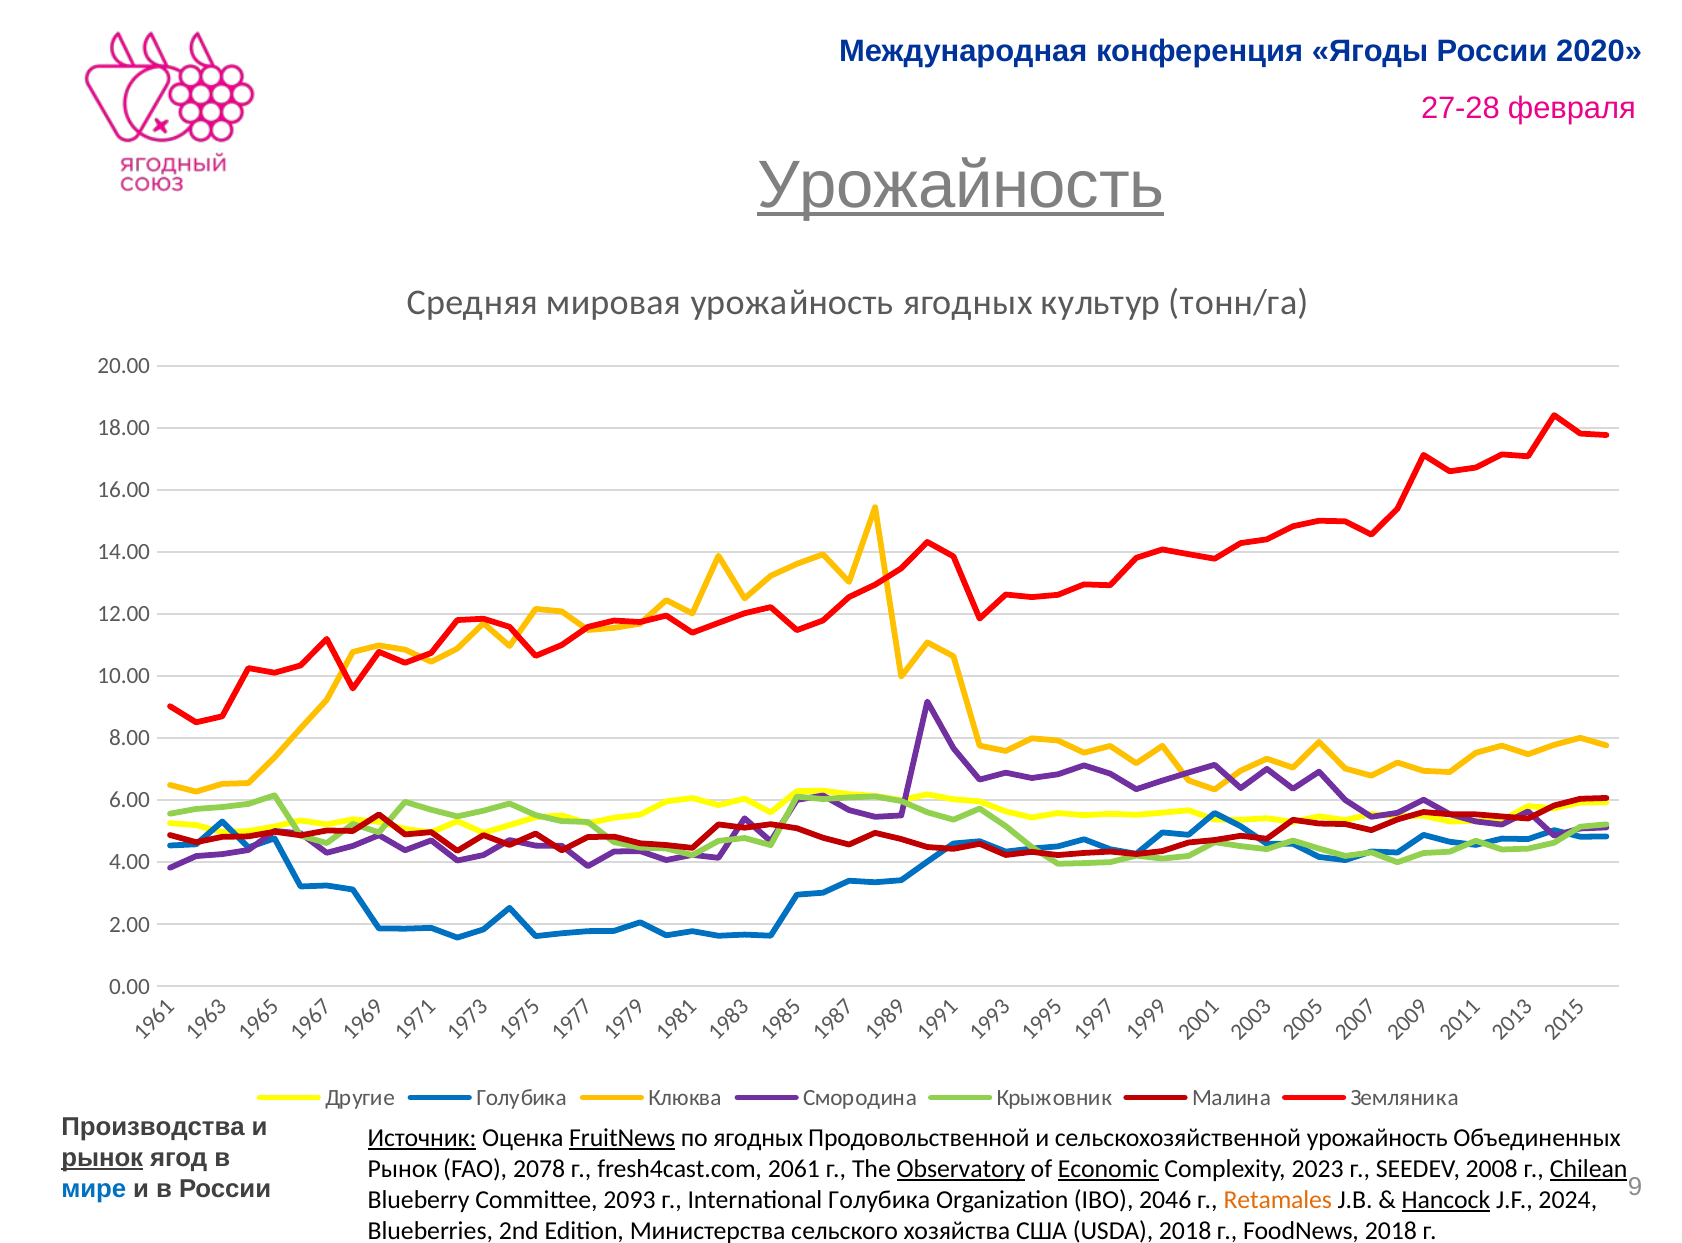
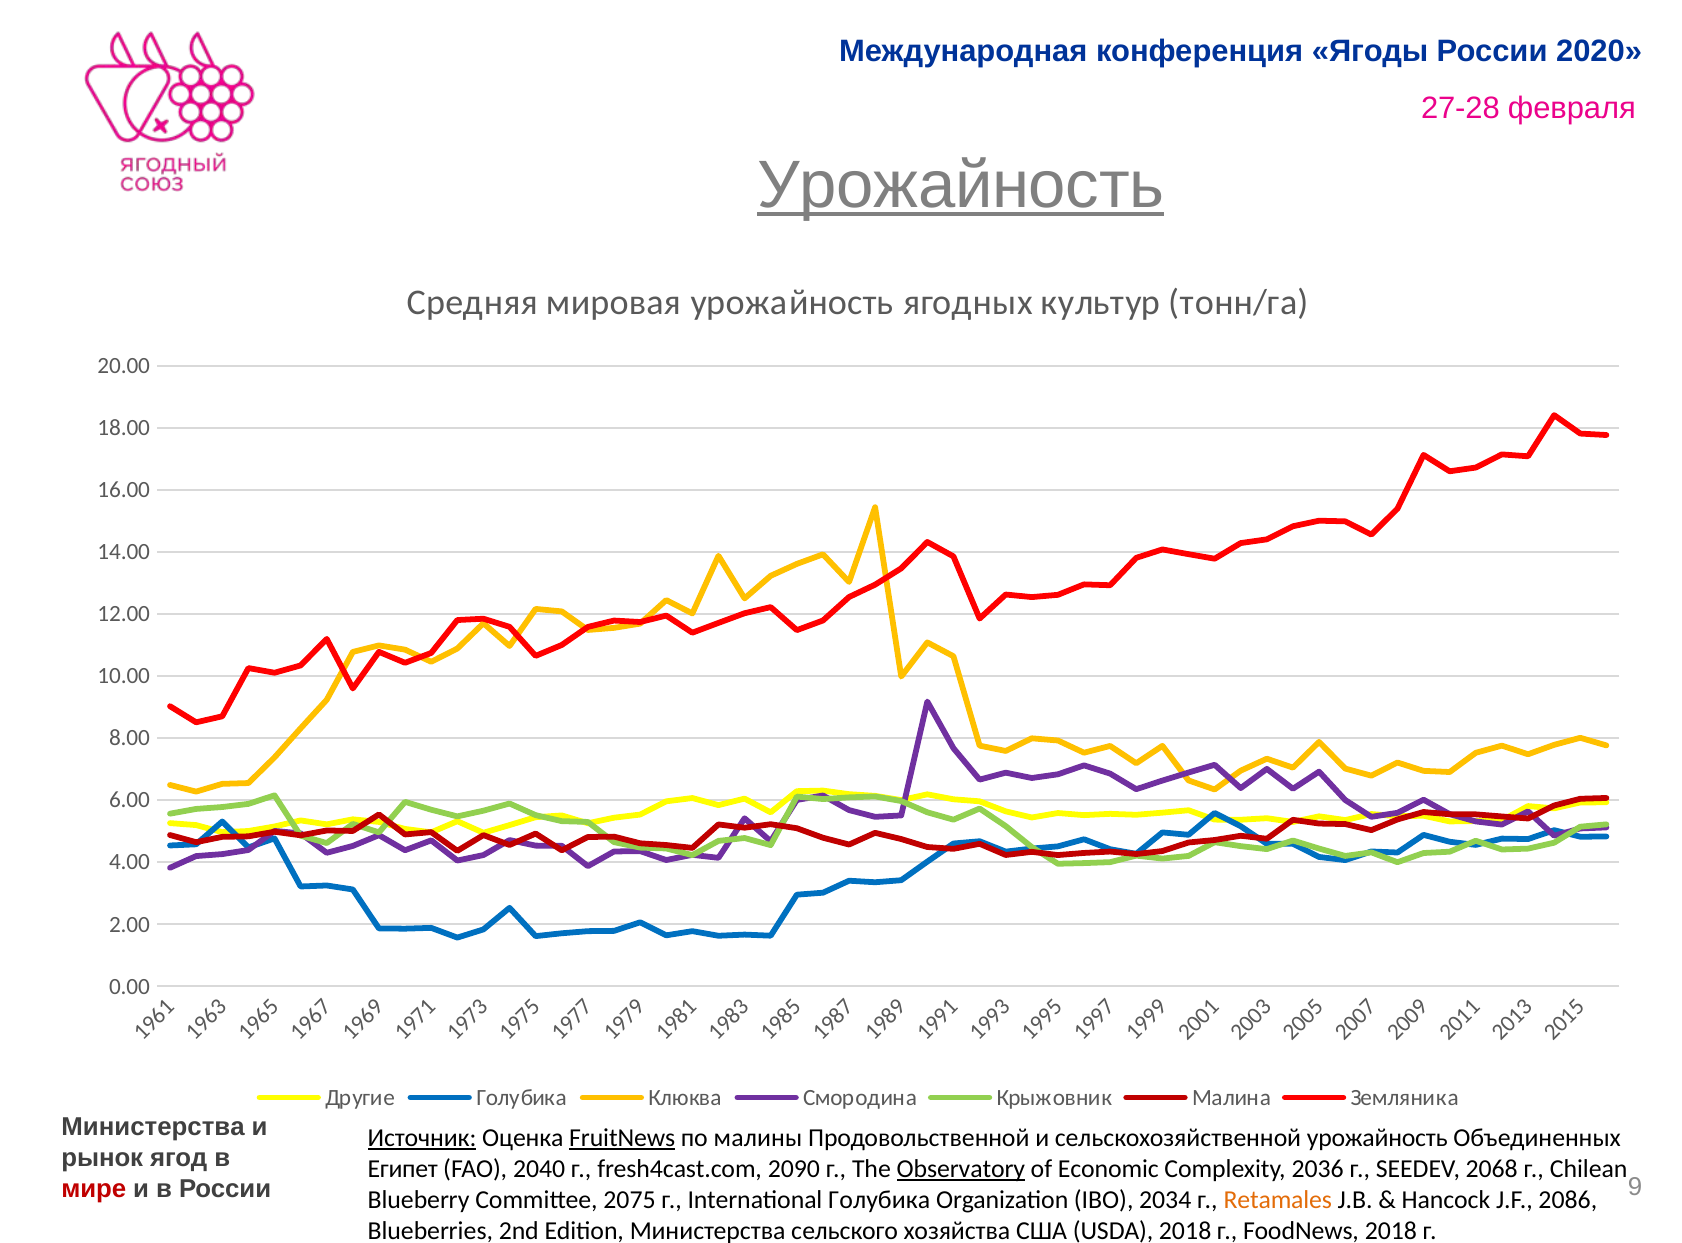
Производства at (153, 1127): Производства -> Министерства
по ягодных: ягодных -> малины
рынок at (102, 1158) underline: present -> none
Рынок at (403, 1169): Рынок -> Египет
2078: 2078 -> 2040
2061: 2061 -> 2090
Economic underline: present -> none
2023: 2023 -> 2036
2008: 2008 -> 2068
Chilean underline: present -> none
мире colour: blue -> red
2093: 2093 -> 2075
2046: 2046 -> 2034
Hancock underline: present -> none
2024: 2024 -> 2086
